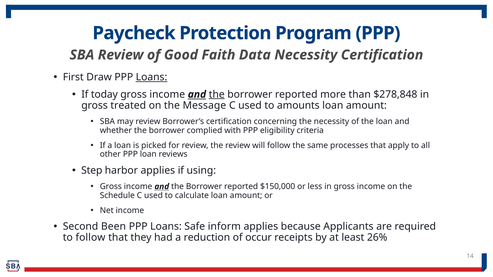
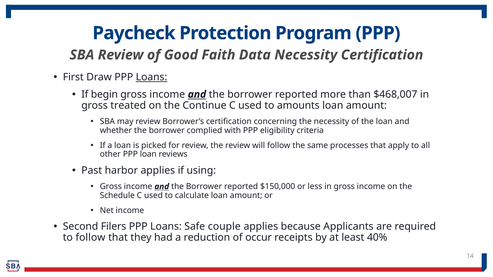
today: today -> begin
the at (217, 94) underline: present -> none
$278,848: $278,848 -> $468,007
Message: Message -> Continue
Step: Step -> Past
Been: Been -> Filers
inform: inform -> couple
26%: 26% -> 40%
